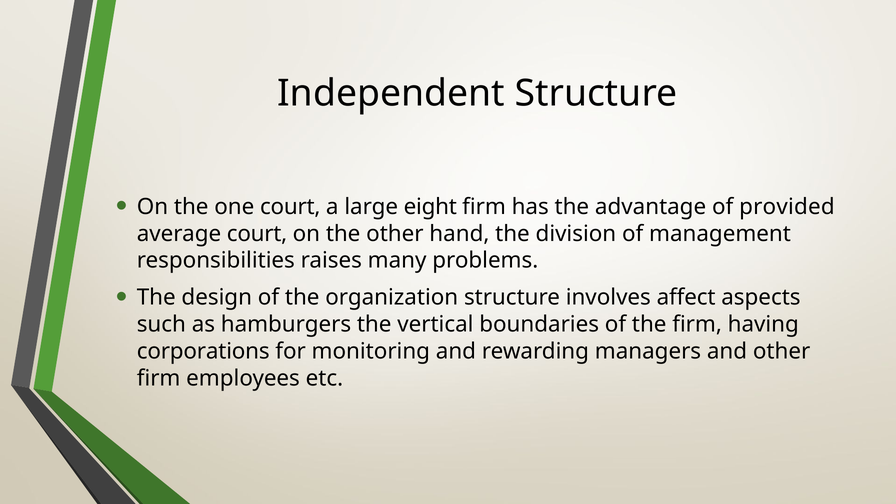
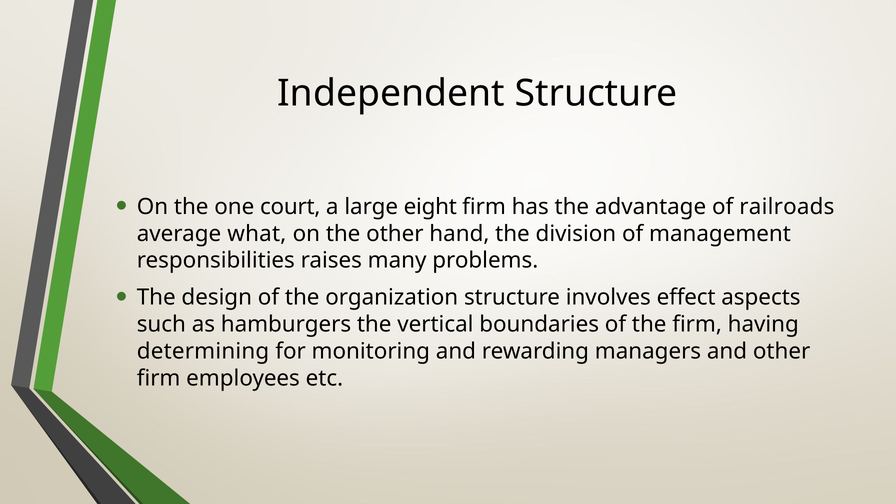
provided: provided -> railroads
average court: court -> what
affect: affect -> effect
corporations: corporations -> determining
